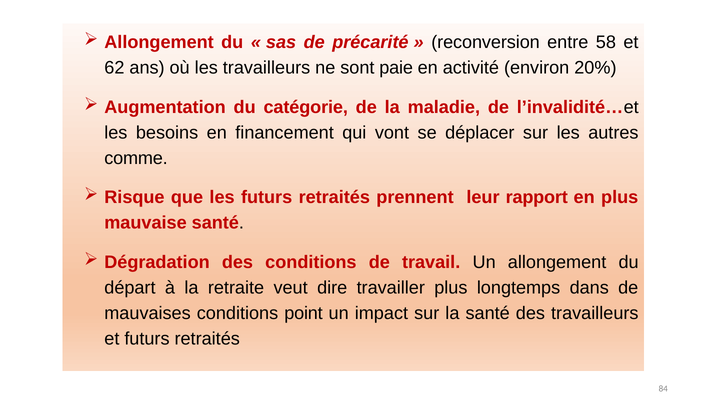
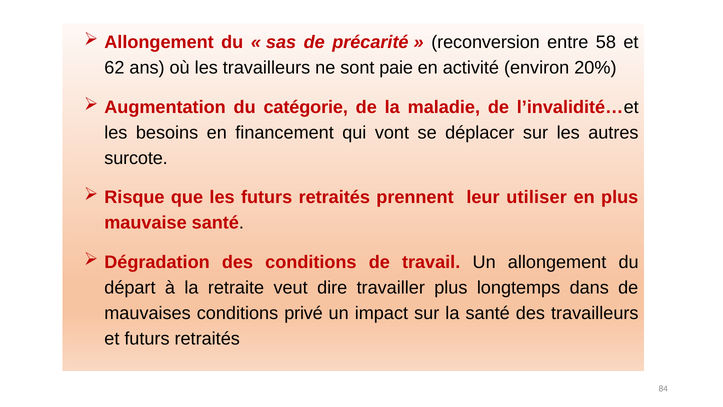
comme: comme -> surcote
rapport: rapport -> utiliser
point: point -> privé
